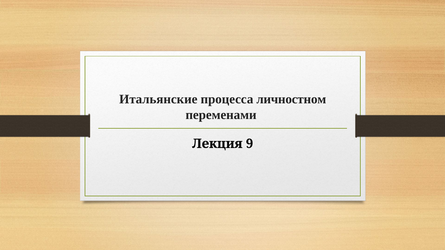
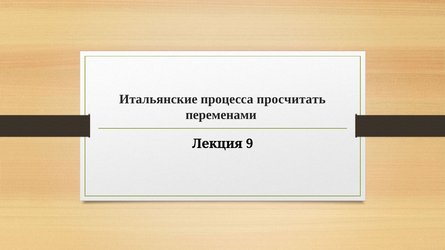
личностном: личностном -> просчитать
